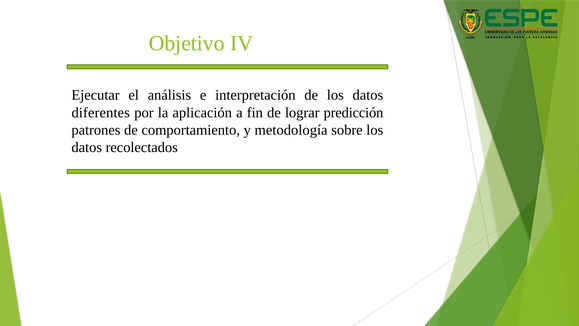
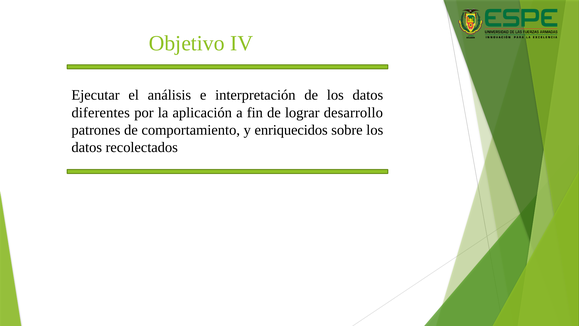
predicción: predicción -> desarrollo
metodología: metodología -> enriquecidos
